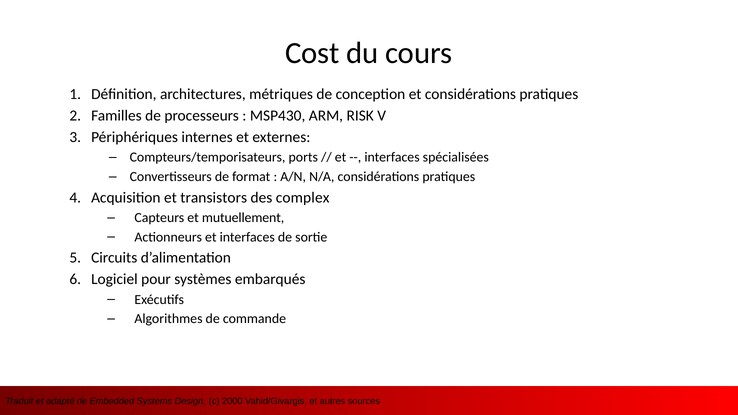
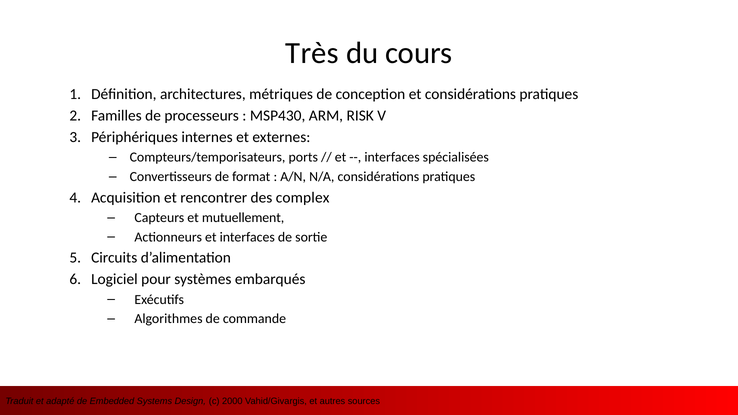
Cost: Cost -> Très
transistors: transistors -> rencontrer
